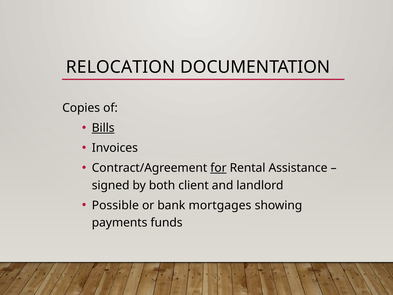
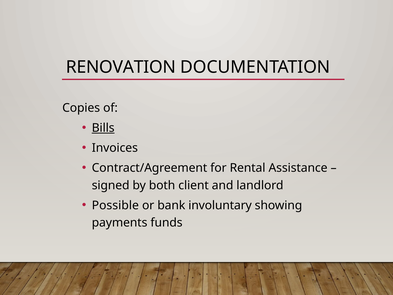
RELOCATION: RELOCATION -> RENOVATION
for underline: present -> none
mortgages: mortgages -> involuntary
